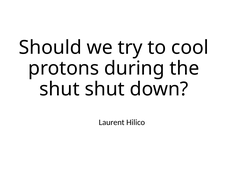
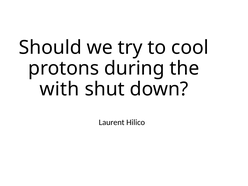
shut at (59, 89): shut -> with
